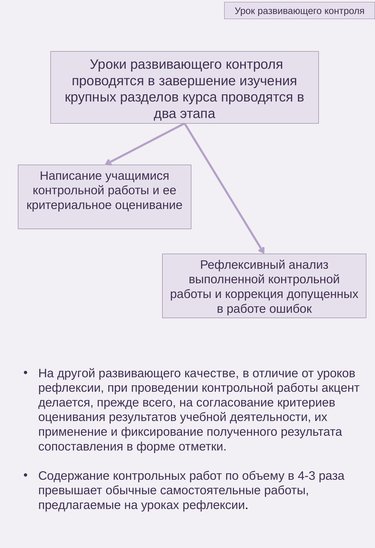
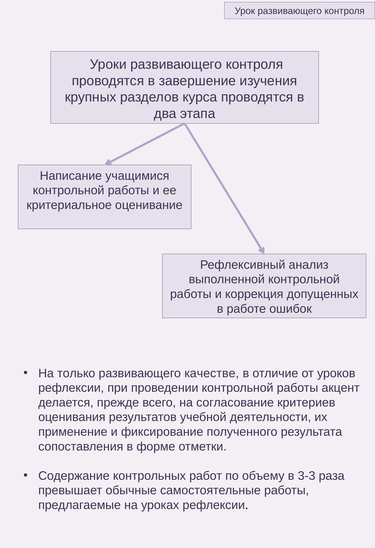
другой: другой -> только
4-3: 4-3 -> 3-3
